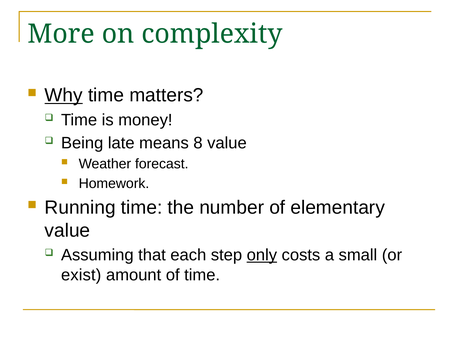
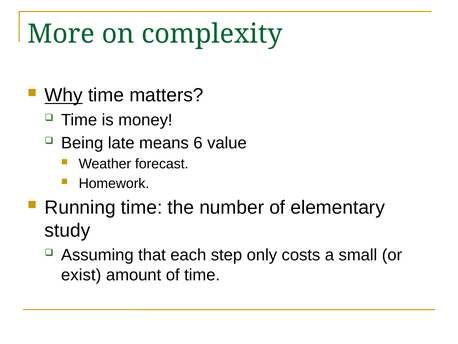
8: 8 -> 6
value at (67, 230): value -> study
only underline: present -> none
